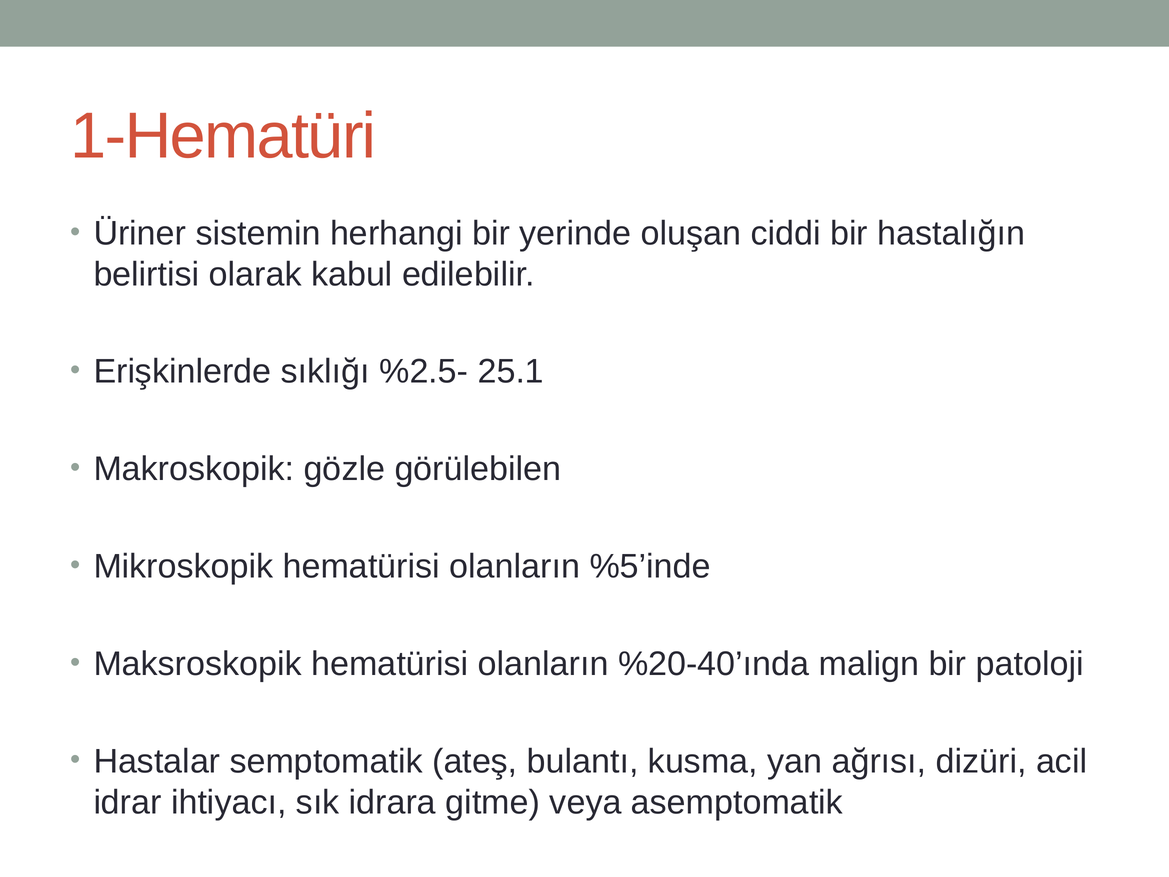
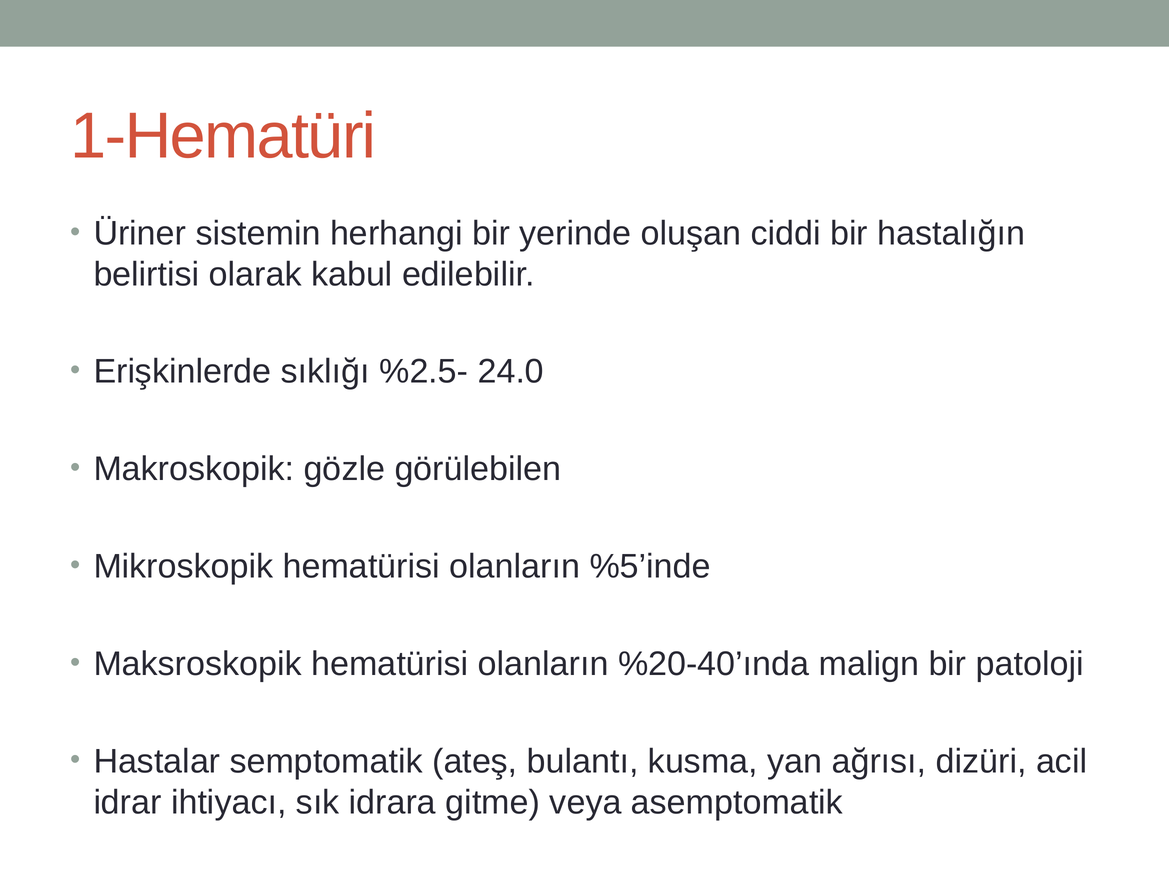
25.1: 25.1 -> 24.0
